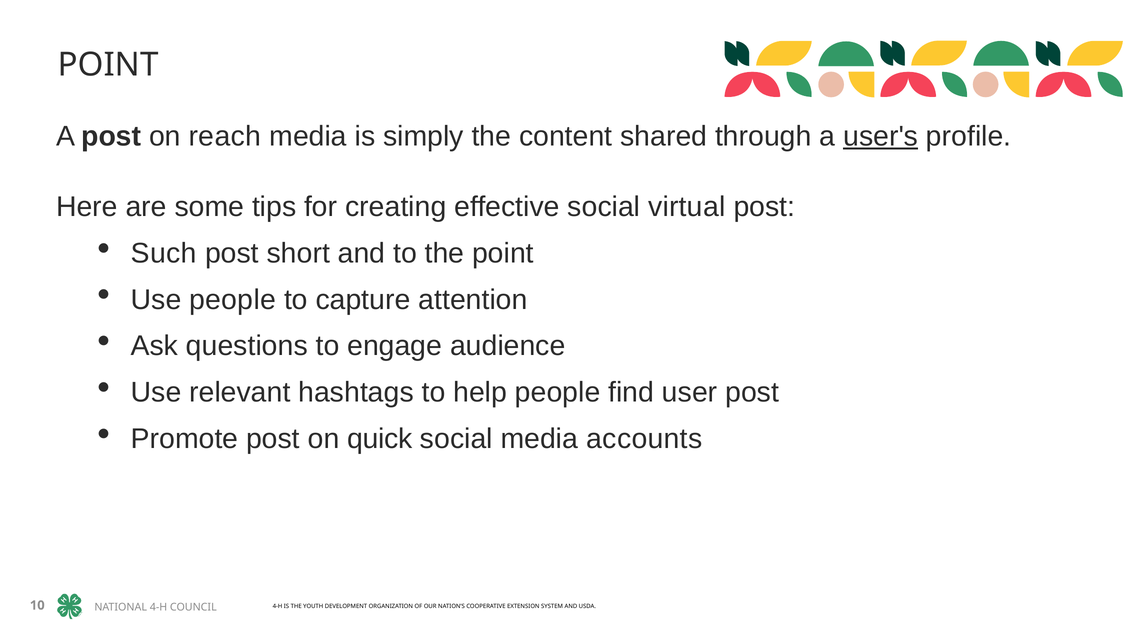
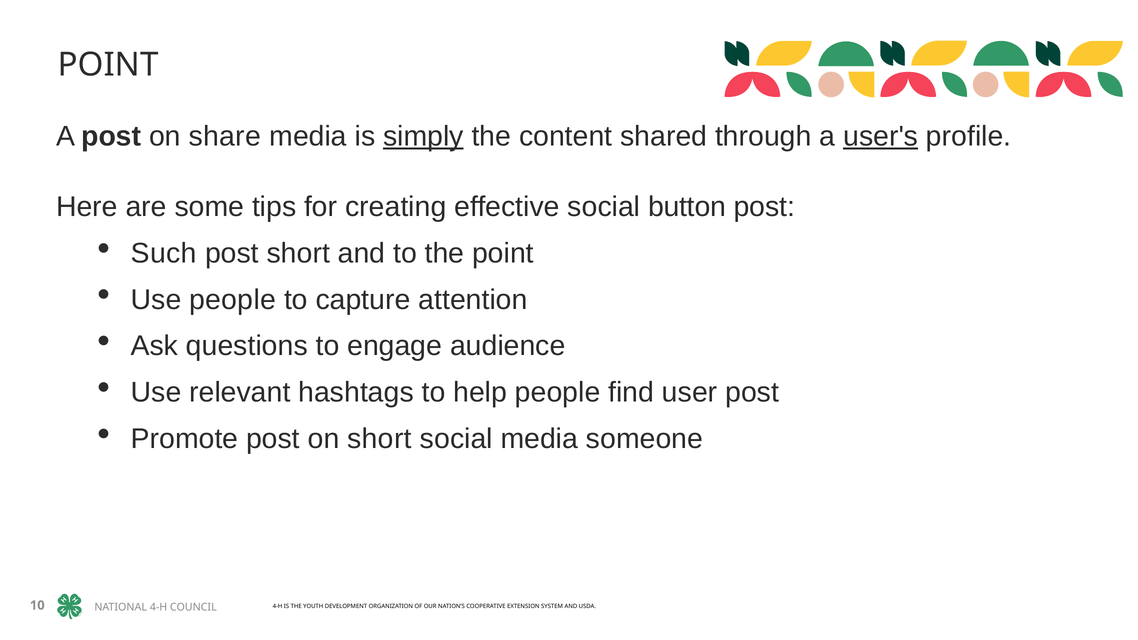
reach: reach -> share
simply underline: none -> present
virtual: virtual -> button
on quick: quick -> short
accounts: accounts -> someone
